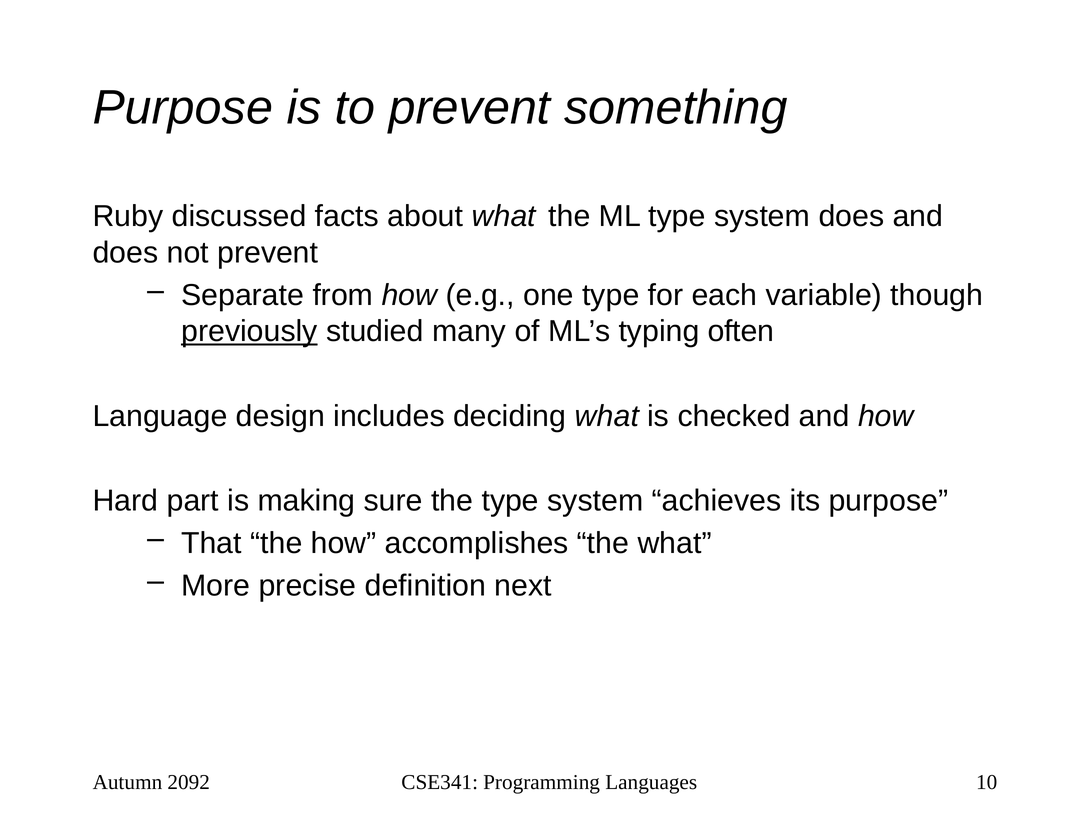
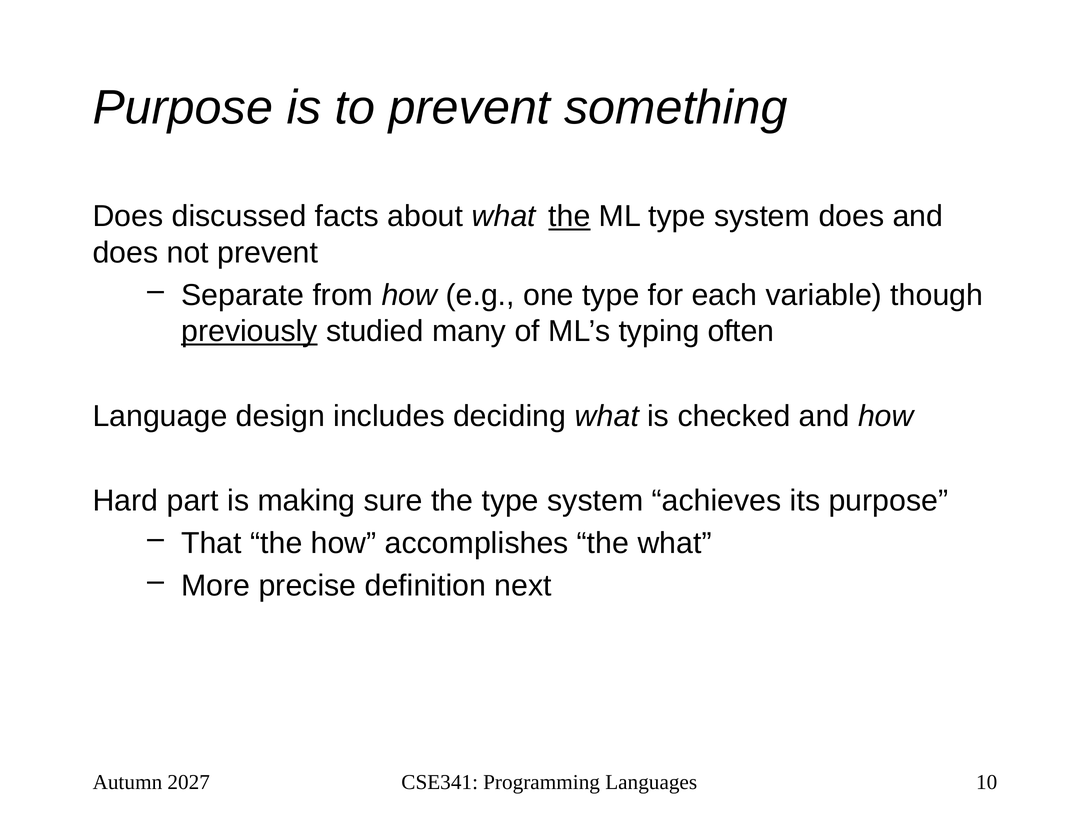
Ruby at (128, 216): Ruby -> Does
the at (569, 216) underline: none -> present
2092: 2092 -> 2027
